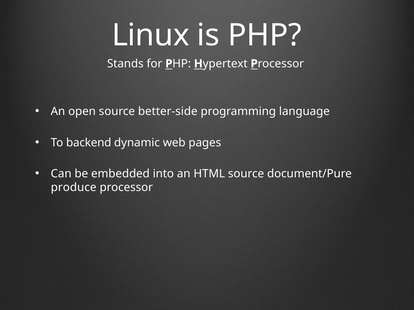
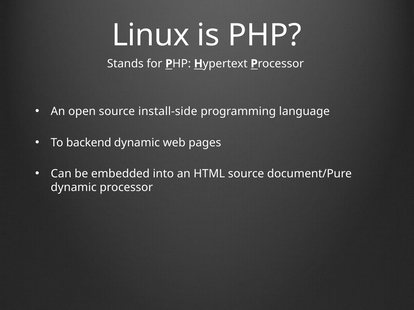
better-side: better-side -> install-side
produce at (74, 188): produce -> dynamic
